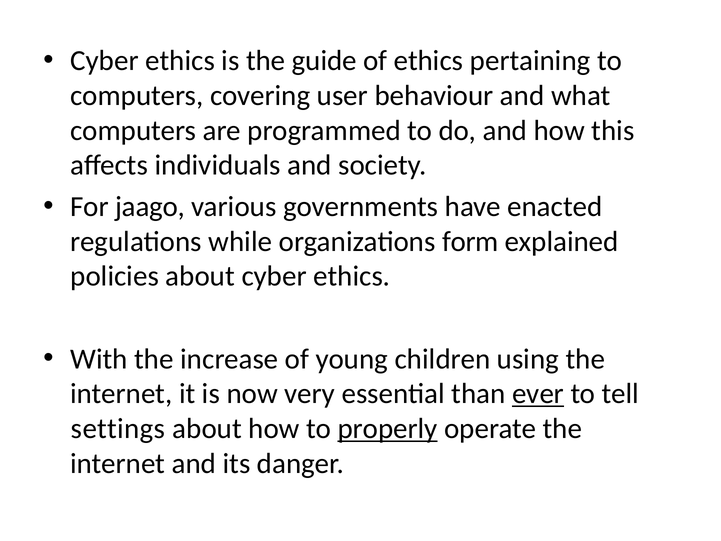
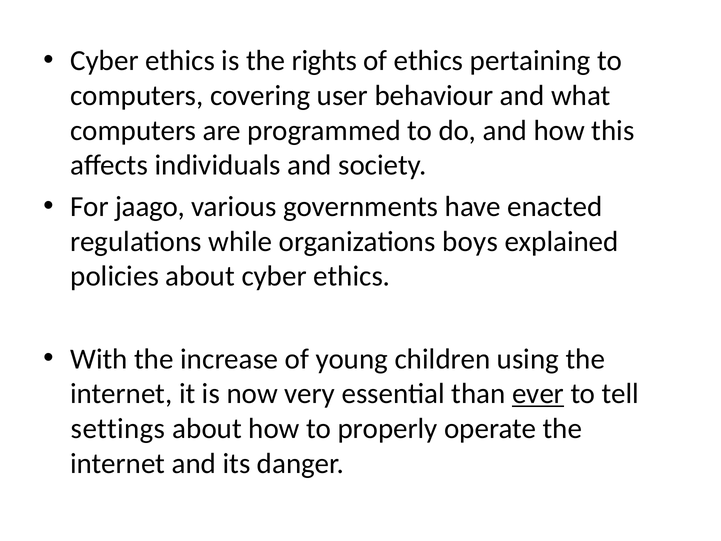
guide: guide -> rights
form: form -> boys
properly underline: present -> none
